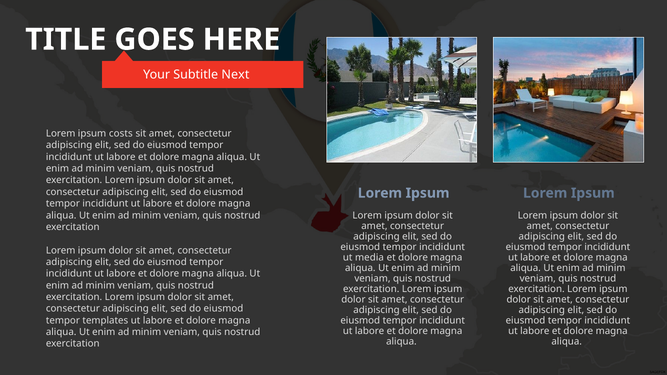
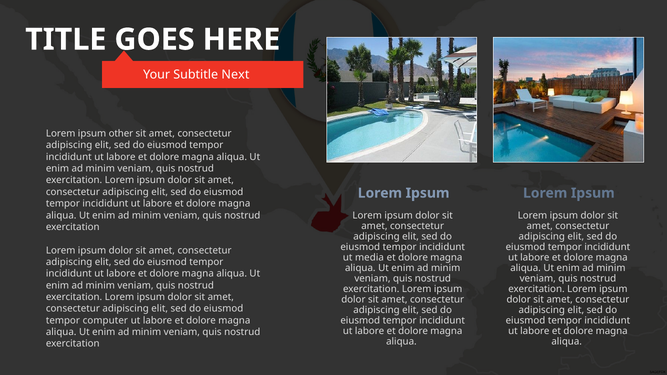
costs: costs -> other
templates: templates -> computer
